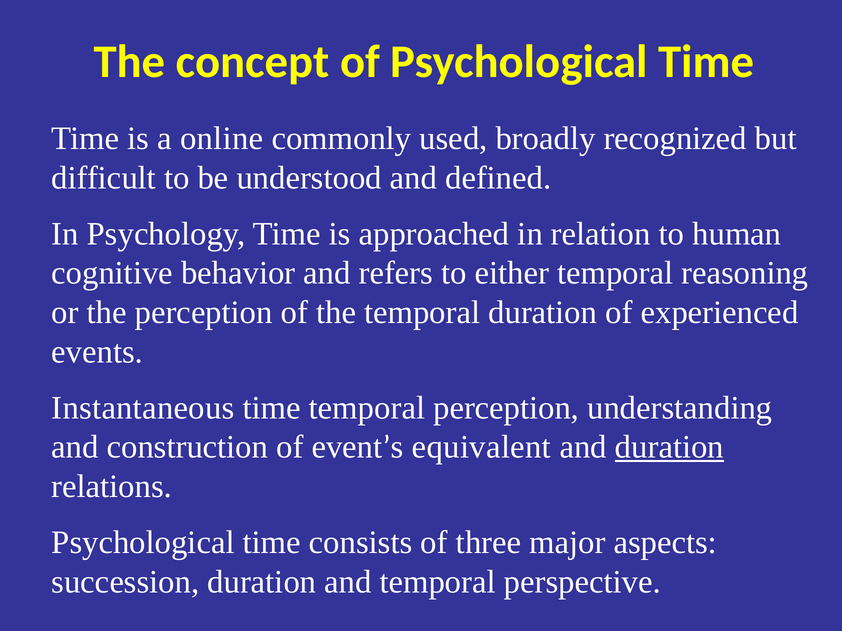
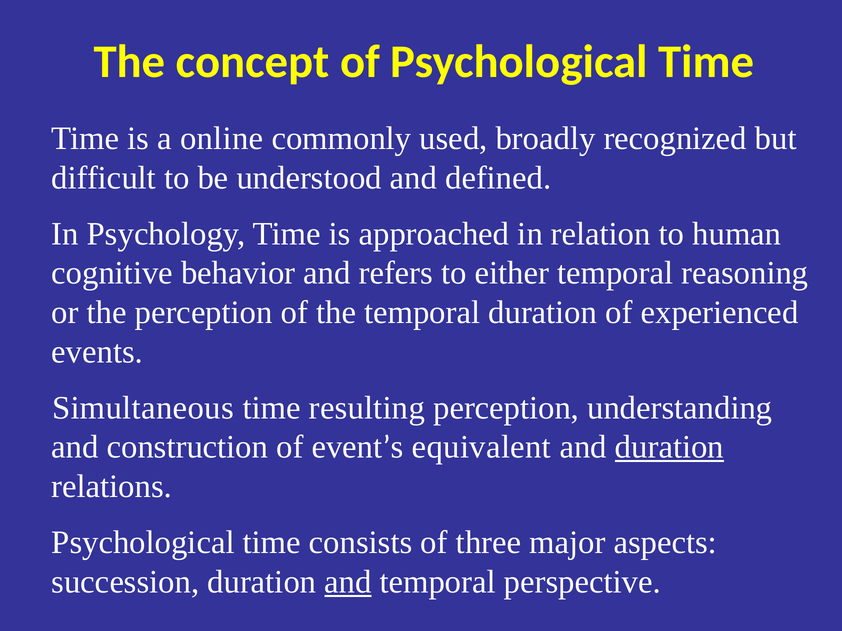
Instantaneous: Instantaneous -> Simultaneous
time temporal: temporal -> resulting
and at (348, 582) underline: none -> present
